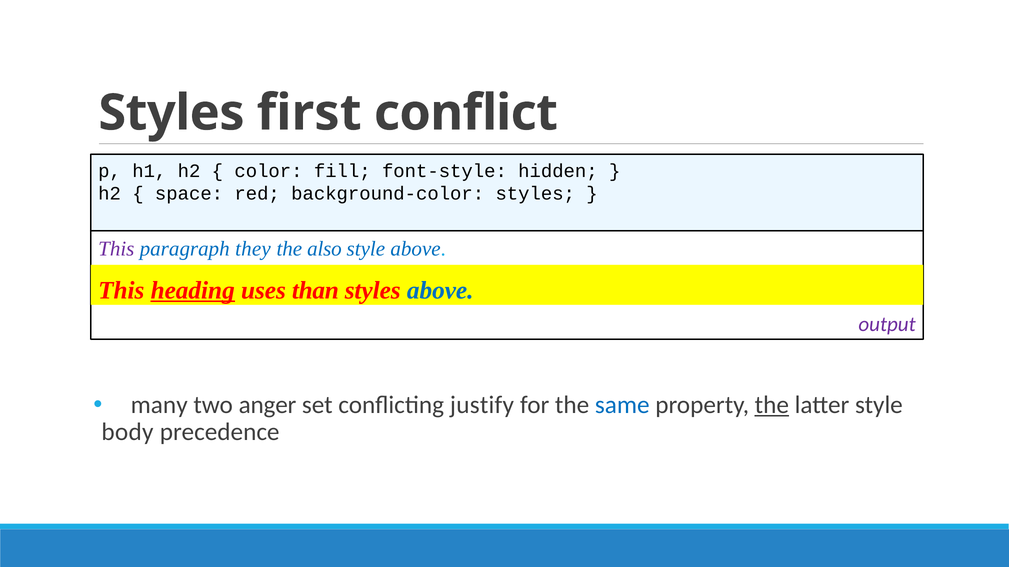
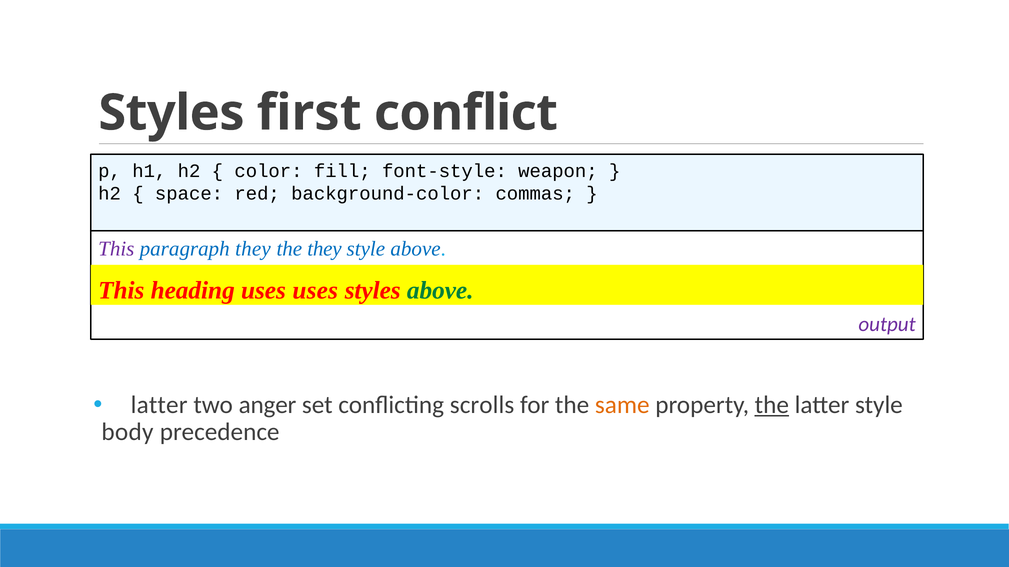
hidden: hidden -> weapon
background-color styles: styles -> commas
the also: also -> they
heading underline: present -> none
uses than: than -> uses
above at (440, 291) colour: blue -> green
many at (159, 405): many -> latter
justify: justify -> scrolls
same colour: blue -> orange
